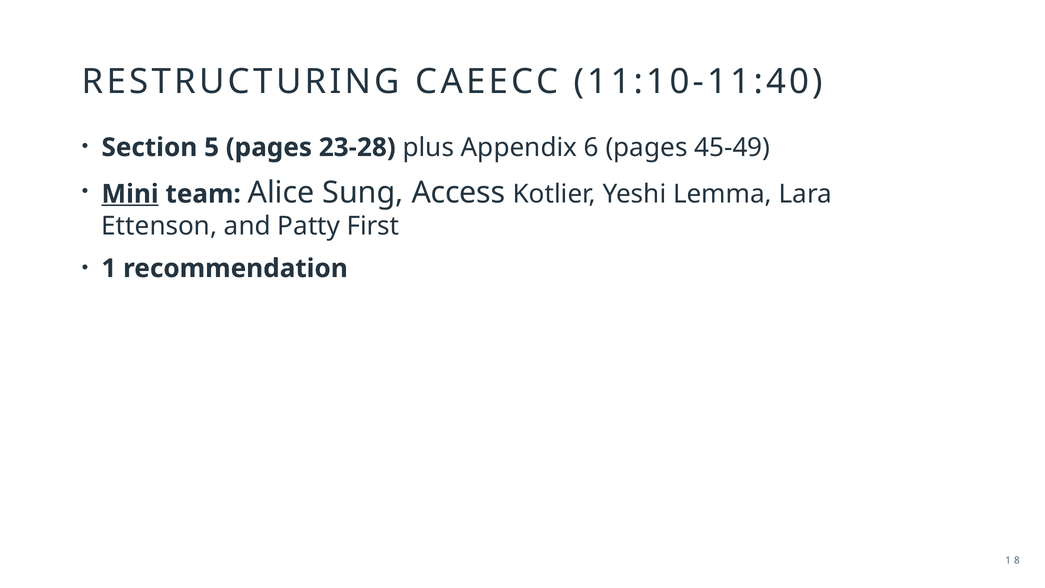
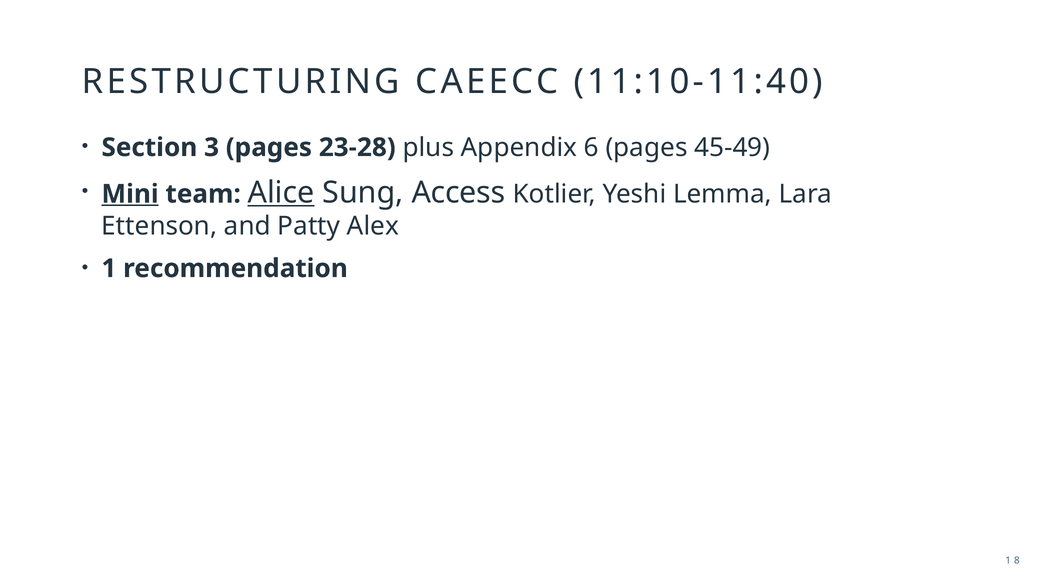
5: 5 -> 3
Alice underline: none -> present
First: First -> Alex
